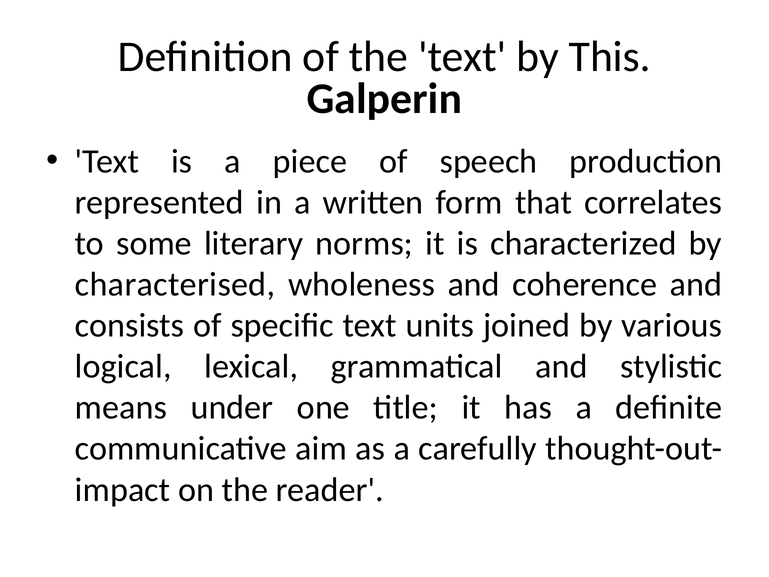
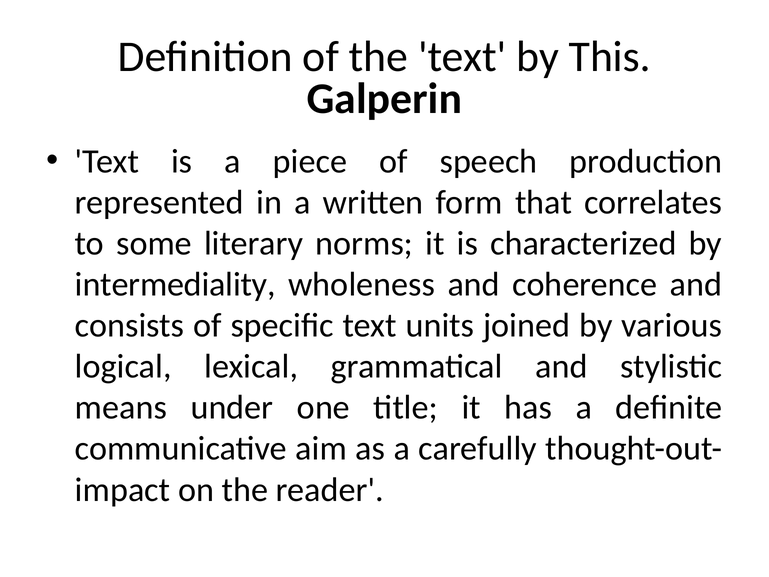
characterised: characterised -> intermediality
